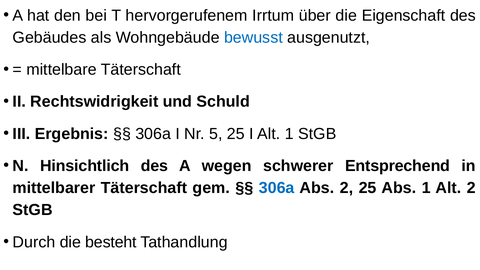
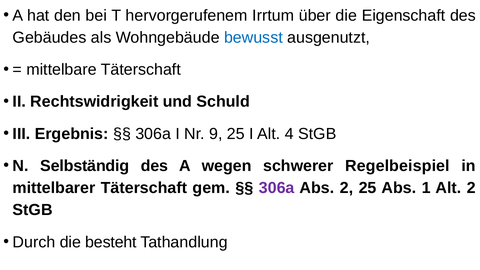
5: 5 -> 9
Alt 1: 1 -> 4
Hinsichtlich: Hinsichtlich -> Selbständig
Entsprechend: Entsprechend -> Regelbeispiel
306a at (277, 188) colour: blue -> purple
